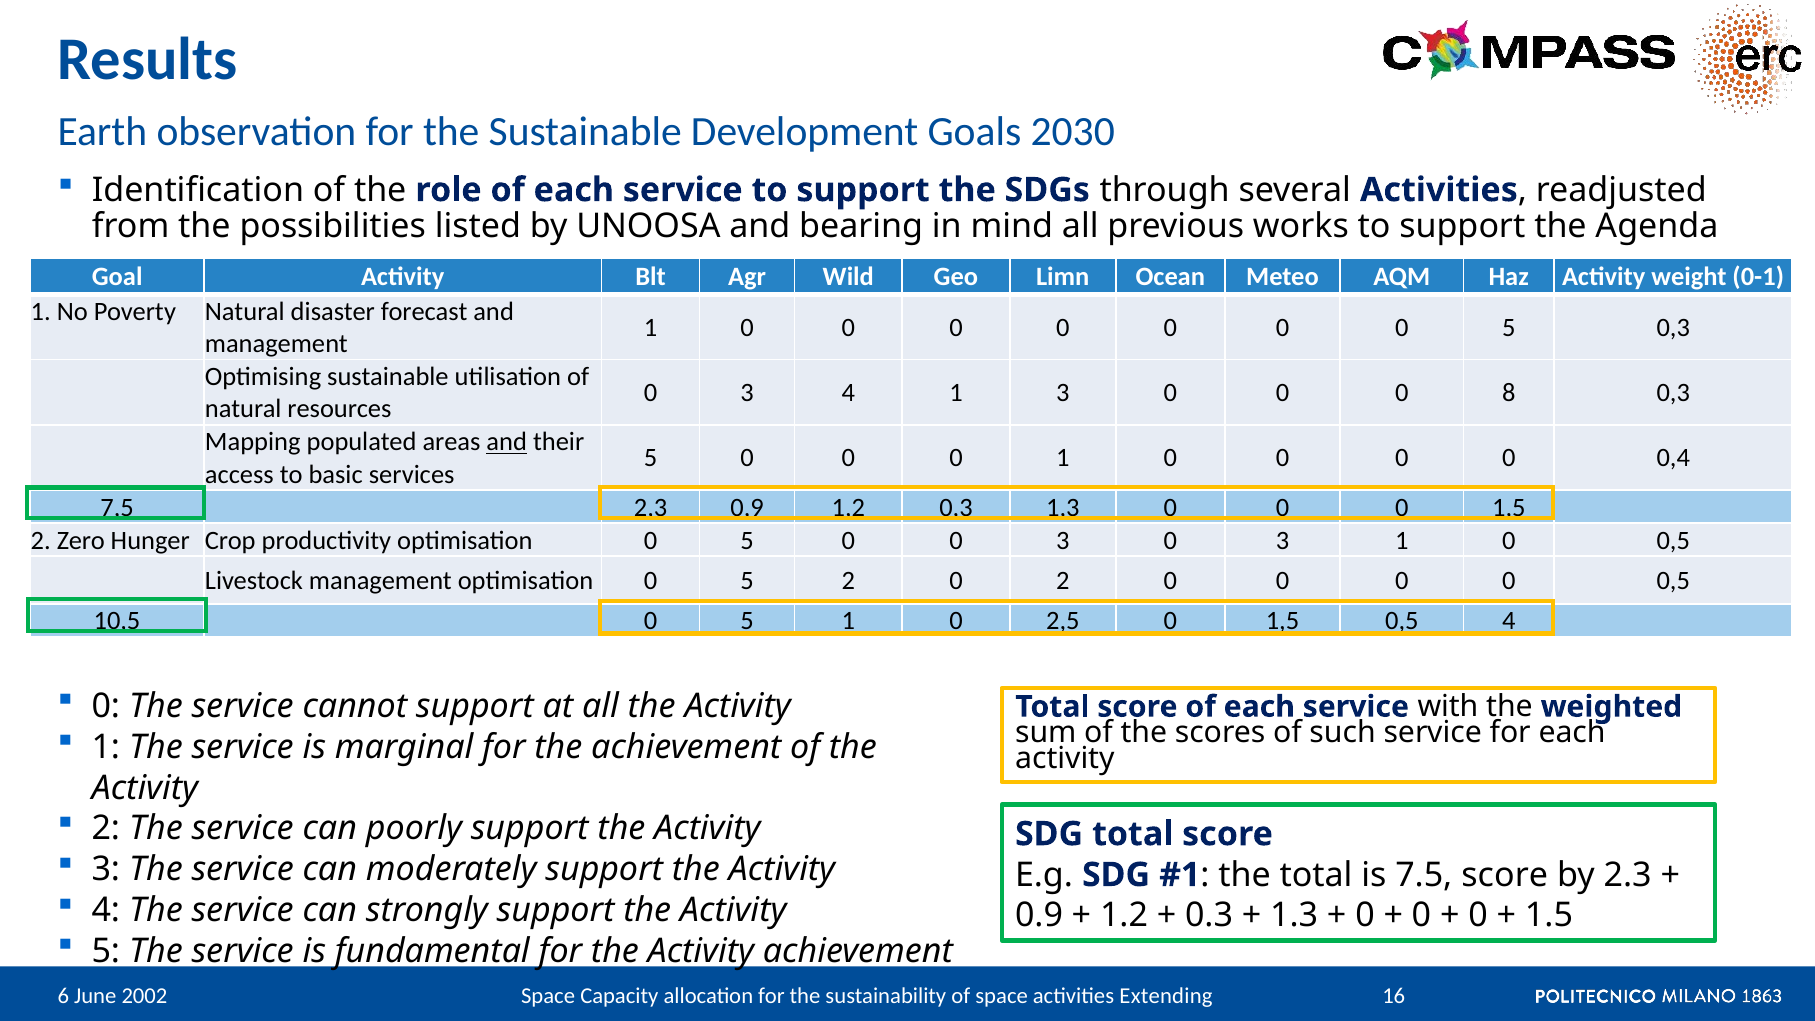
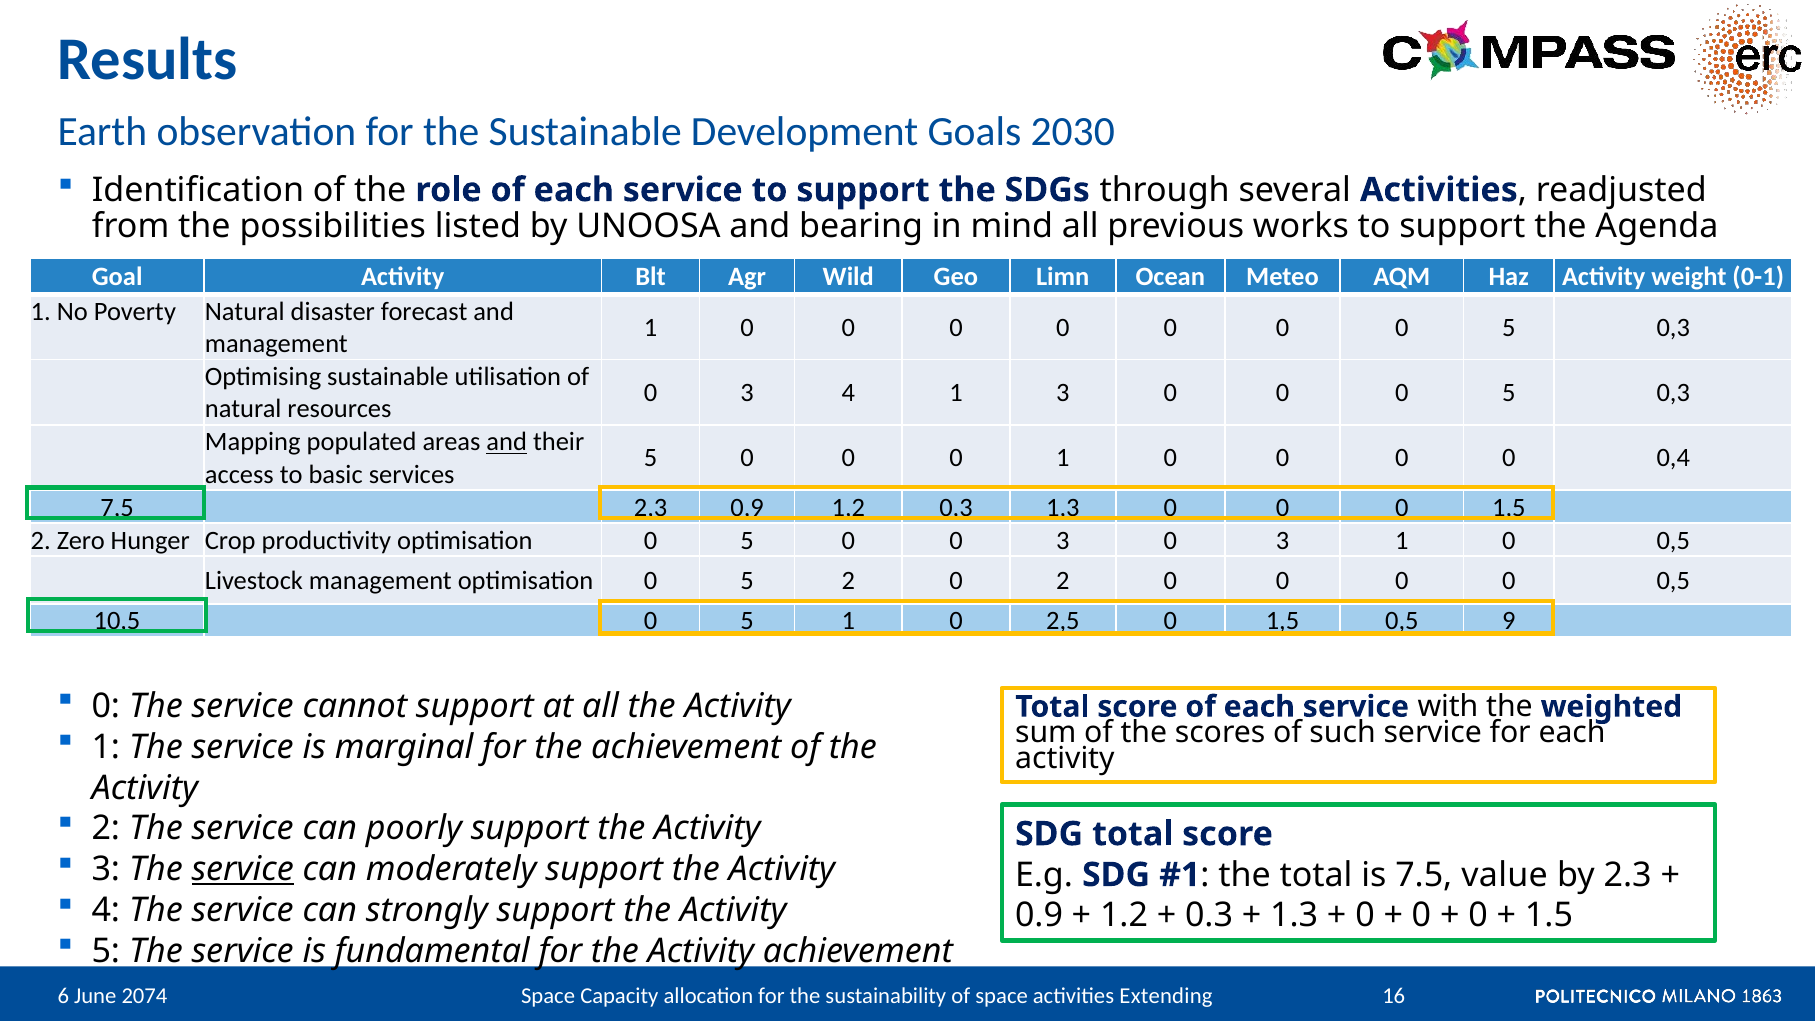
8 at (1509, 393): 8 -> 5
0,5 4: 4 -> 9
service at (243, 870) underline: none -> present
7.5 score: score -> value
2002: 2002 -> 2074
